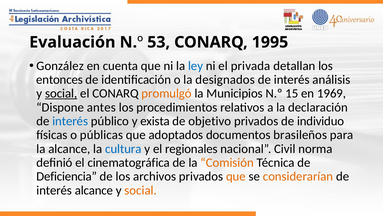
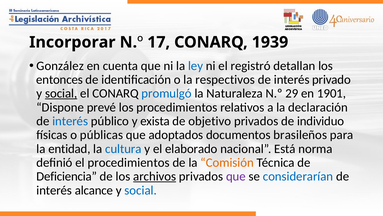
Evaluación: Evaluación -> Incorporar
53: 53 -> 17
1995: 1995 -> 1939
privada: privada -> registró
designados: designados -> respectivos
análisis: análisis -> privado
promulgó colour: orange -> blue
Municipios: Municipios -> Naturaleza
15: 15 -> 29
1969: 1969 -> 1901
antes: antes -> prevé
la alcance: alcance -> entidad
regionales: regionales -> elaborado
Civil: Civil -> Está
el cinematográfica: cinematográfica -> procedimientos
archivos underline: none -> present
que at (236, 176) colour: orange -> purple
considerarían colour: orange -> blue
social at (141, 190) colour: orange -> blue
